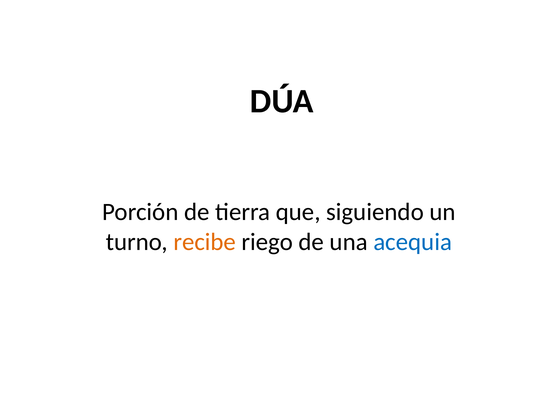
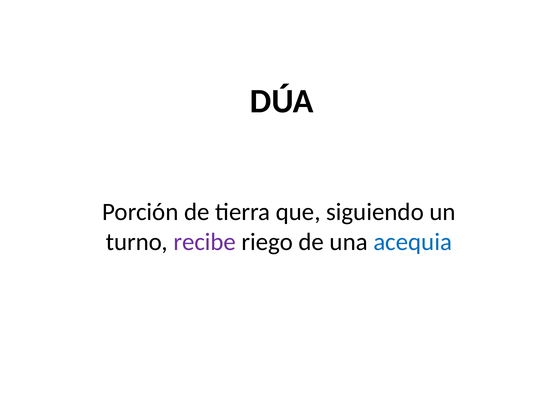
recibe colour: orange -> purple
